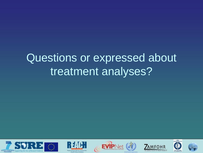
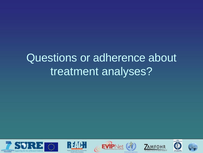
expressed: expressed -> adherence
